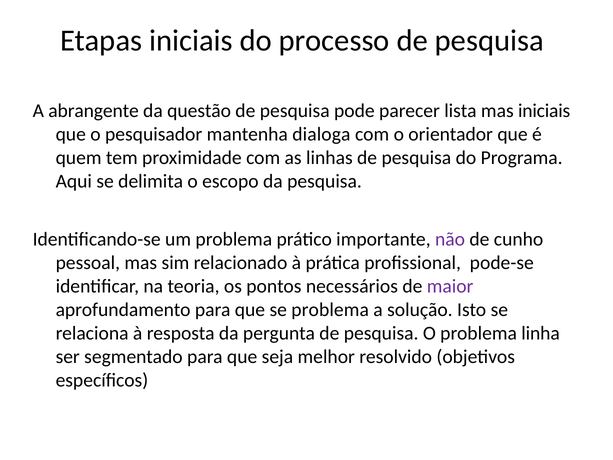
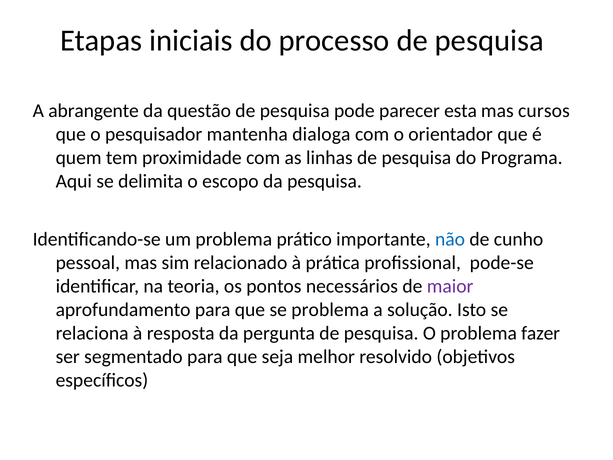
lista: lista -> esta
mas iniciais: iniciais -> cursos
não colour: purple -> blue
linha: linha -> fazer
